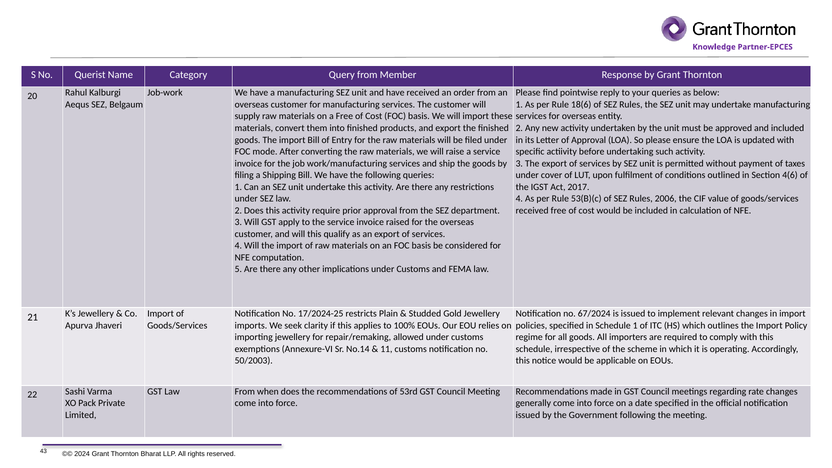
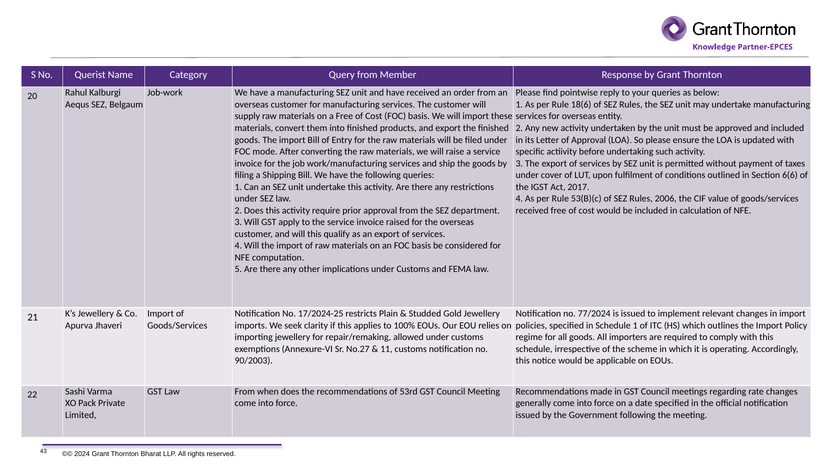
4(6: 4(6 -> 6(6
67/2024: 67/2024 -> 77/2024
No.14: No.14 -> No.27
50/2003: 50/2003 -> 90/2003
